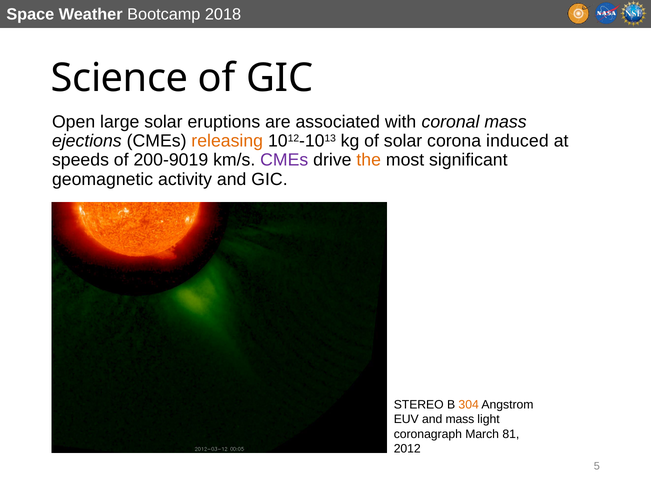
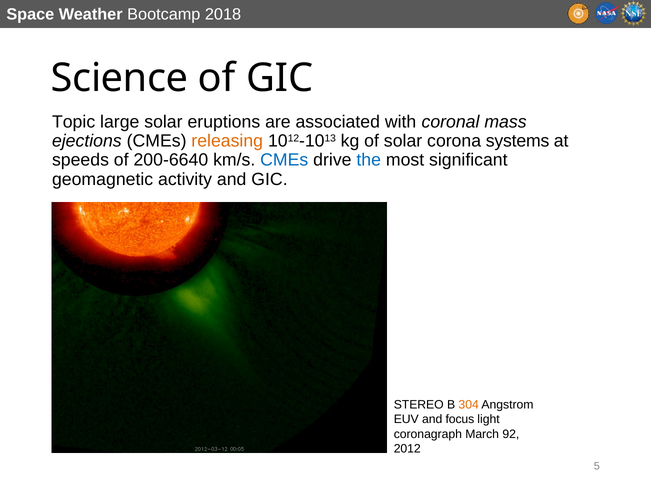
Open: Open -> Topic
induced: induced -> systems
200-9019: 200-9019 -> 200-6640
CMEs at (284, 160) colour: purple -> blue
the colour: orange -> blue
and mass: mass -> focus
81: 81 -> 92
